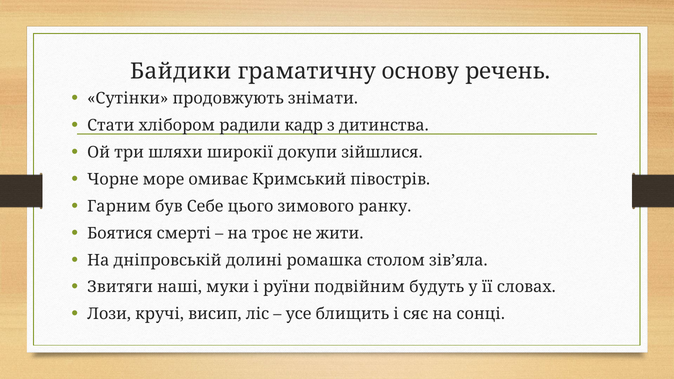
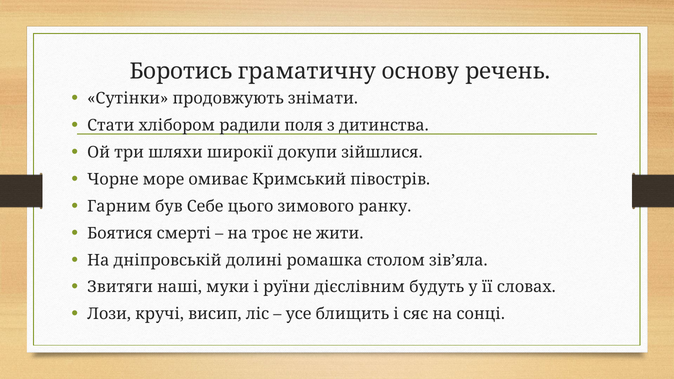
Байдики: Байдики -> Боротись
кадр: кадр -> поля
подвійним: подвійним -> дієслівним
